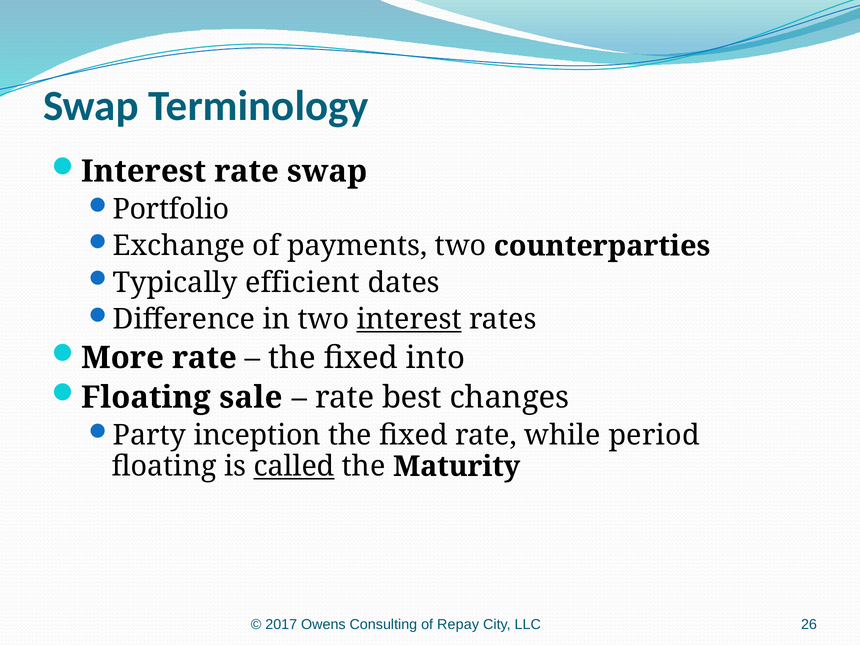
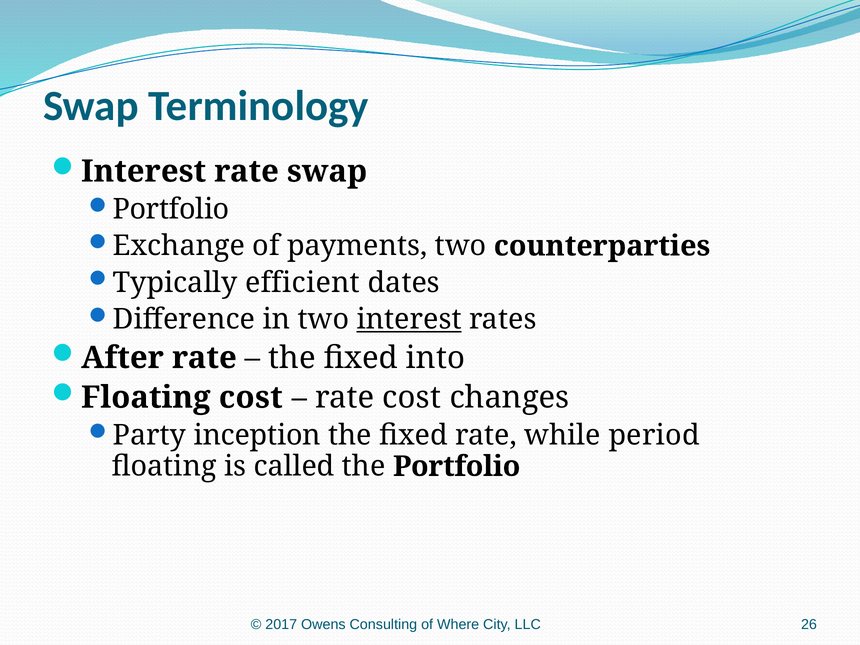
More: More -> After
Floating sale: sale -> cost
rate best: best -> cost
called underline: present -> none
the Maturity: Maturity -> Portfolio
Repay: Repay -> Where
